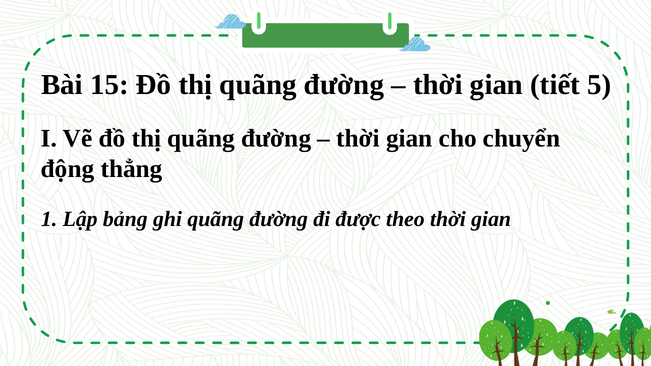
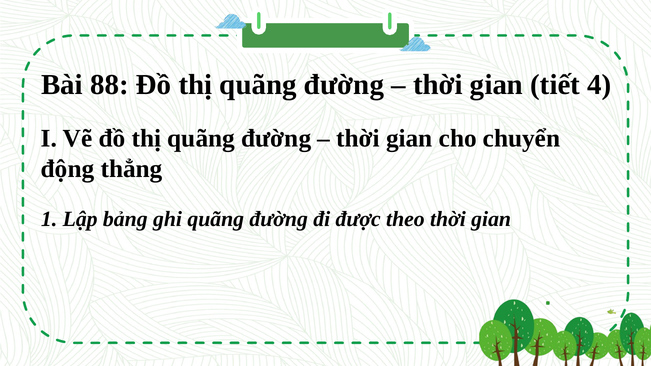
15: 15 -> 88
5: 5 -> 4
